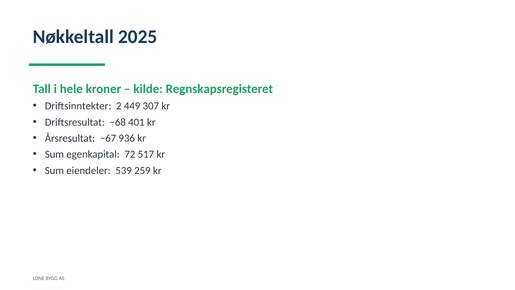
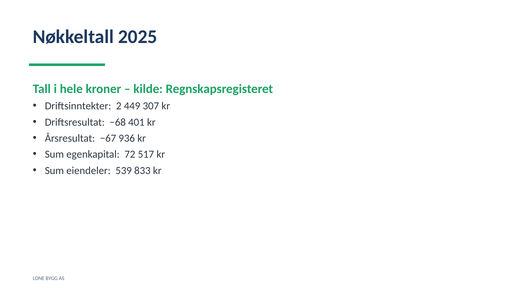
259: 259 -> 833
